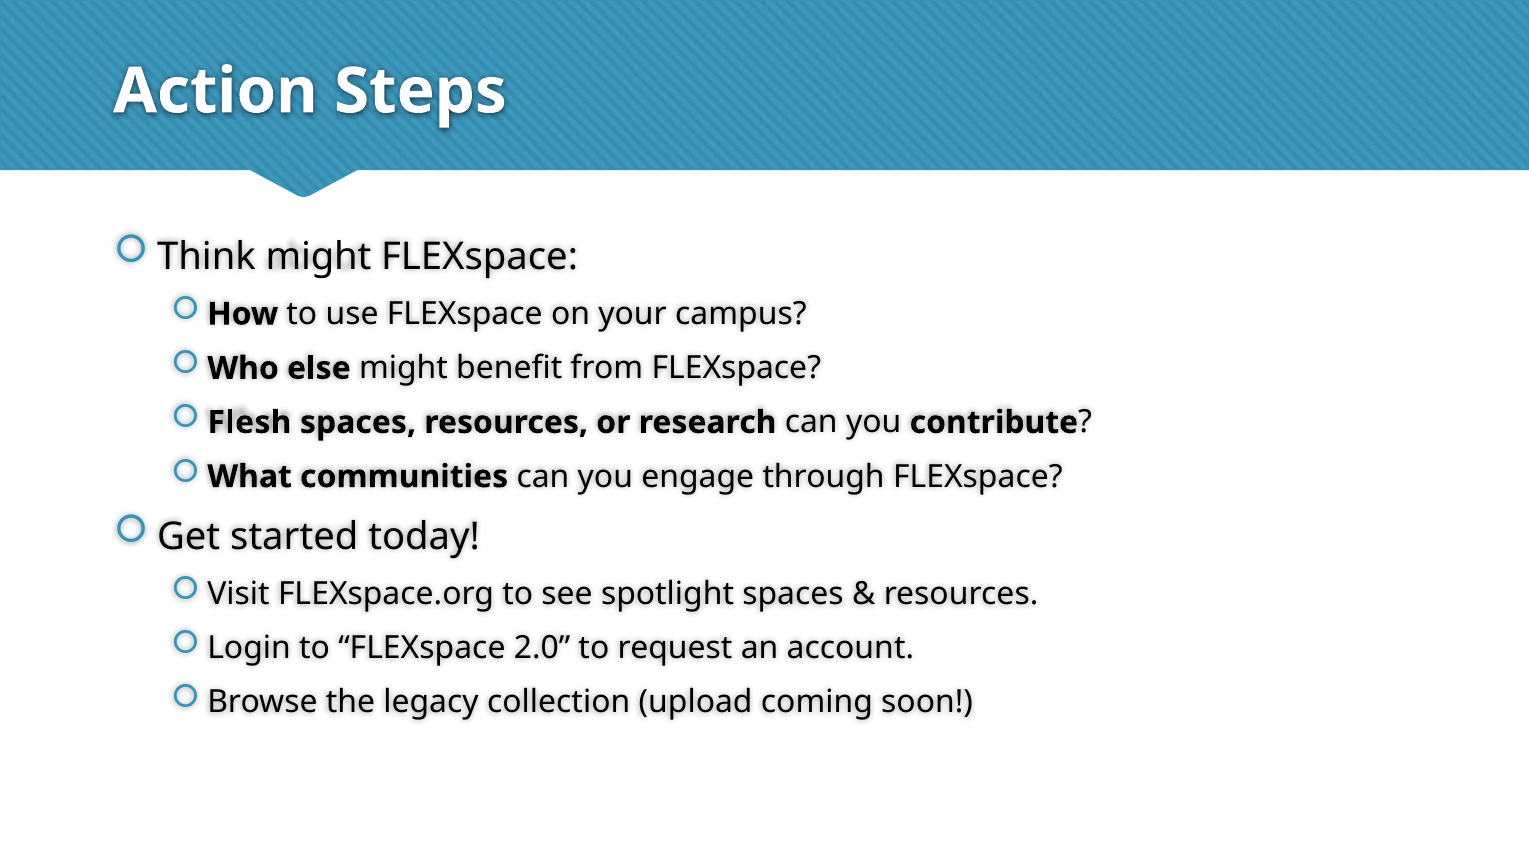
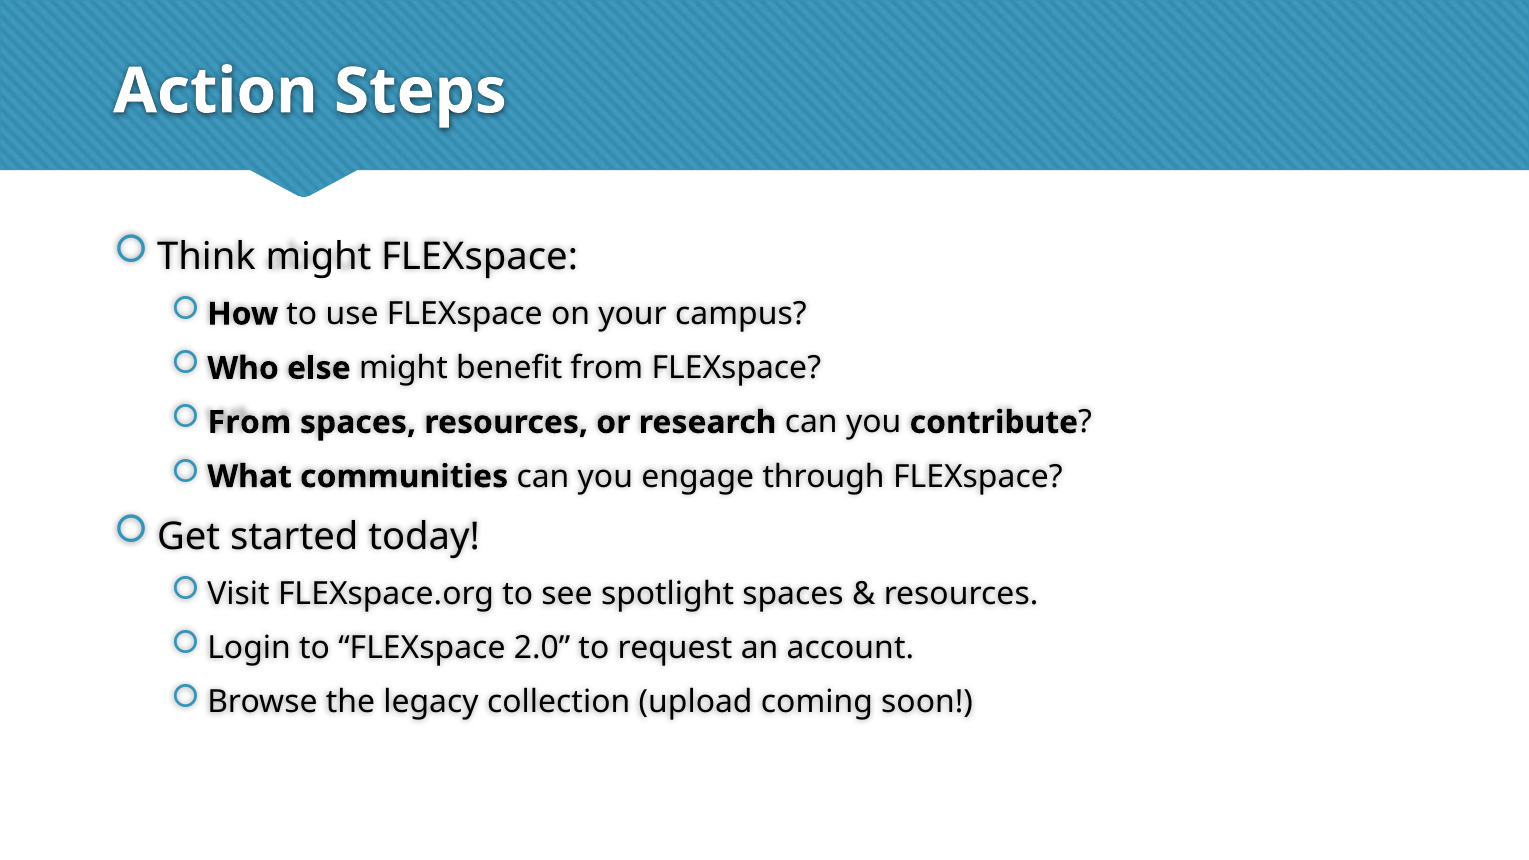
Flesh at (249, 422): Flesh -> From
